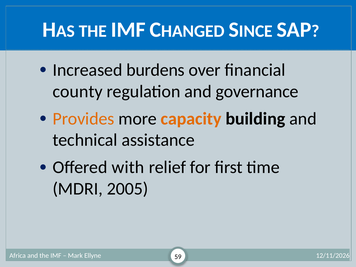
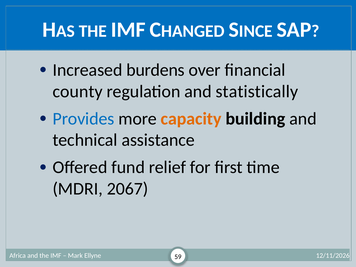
governance: governance -> statistically
Provides colour: orange -> blue
with: with -> fund
2005: 2005 -> 2067
